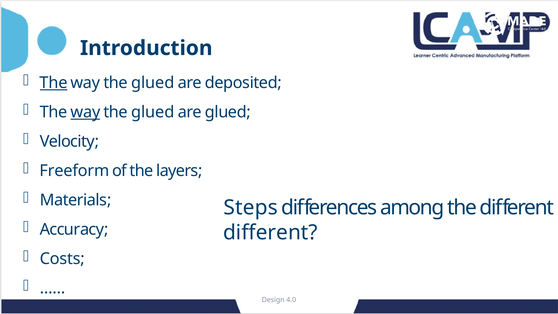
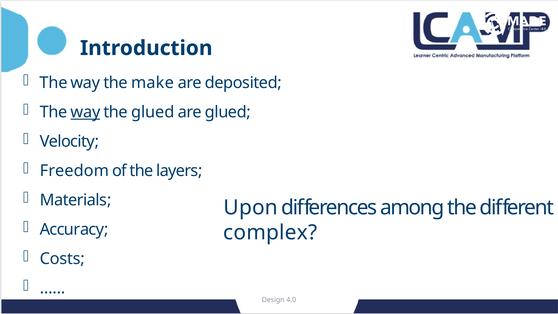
The at (54, 83) underline: present -> none
glued at (153, 83): glued -> make
Freeform: Freeform -> Freedom
Steps: Steps -> Upon
different at (270, 233): different -> complex
